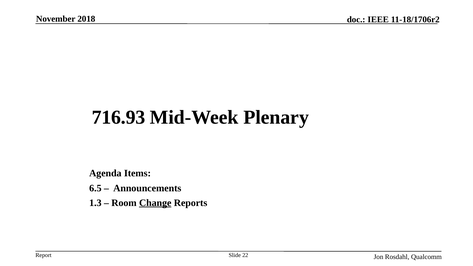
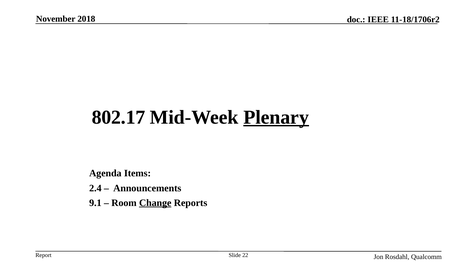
716.93: 716.93 -> 802.17
Plenary underline: none -> present
6.5: 6.5 -> 2.4
1.3: 1.3 -> 9.1
